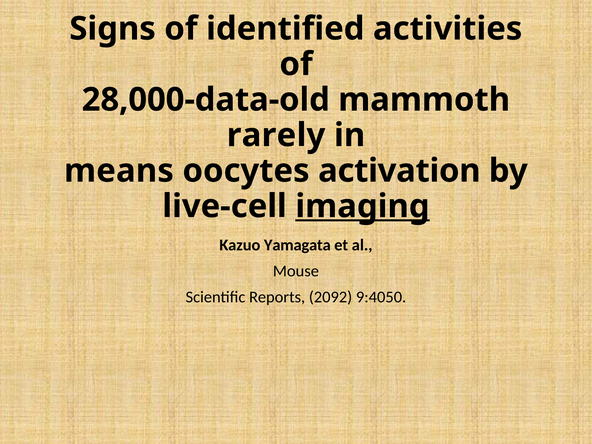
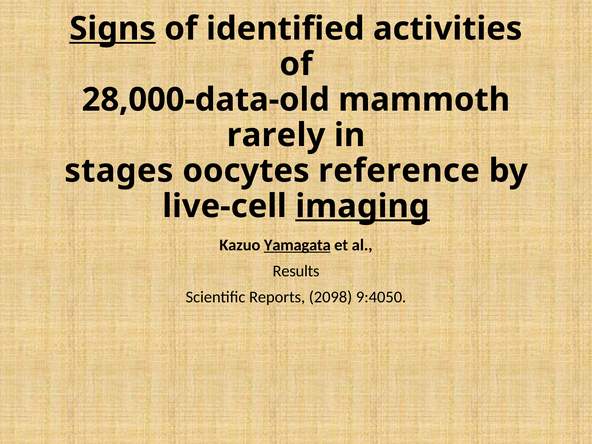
Signs underline: none -> present
means: means -> stages
activation: activation -> reference
Yamagata underline: none -> present
Mouse: Mouse -> Results
2092: 2092 -> 2098
